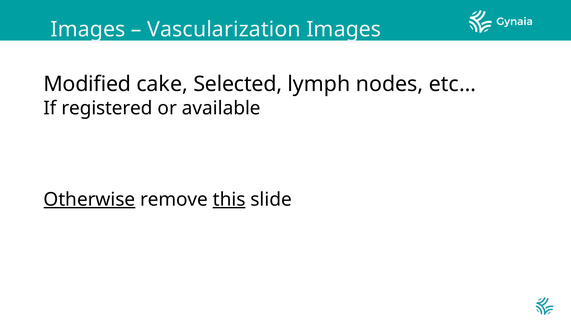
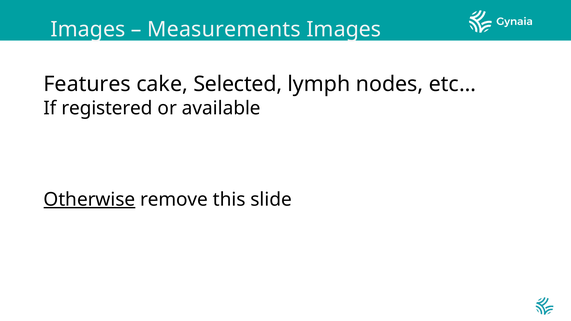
Vascularization: Vascularization -> Measurements
Modified: Modified -> Features
this underline: present -> none
